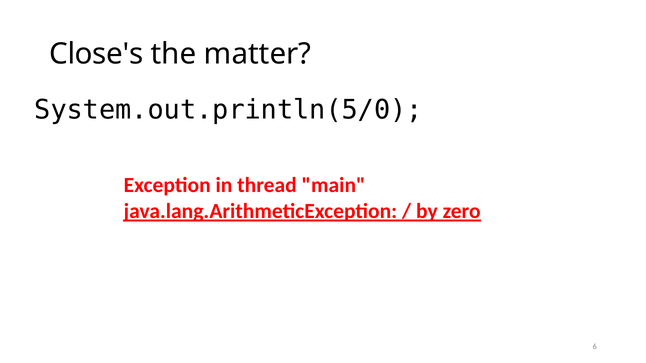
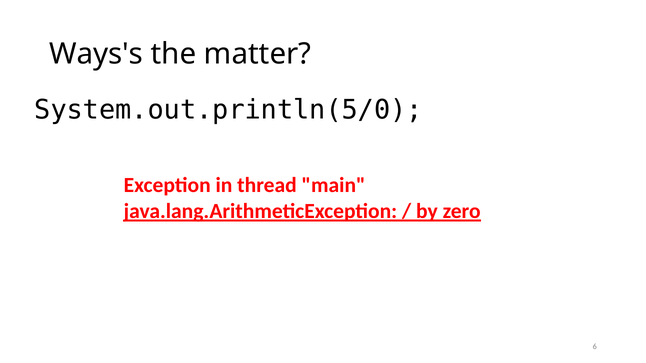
Close's: Close's -> Ways's
